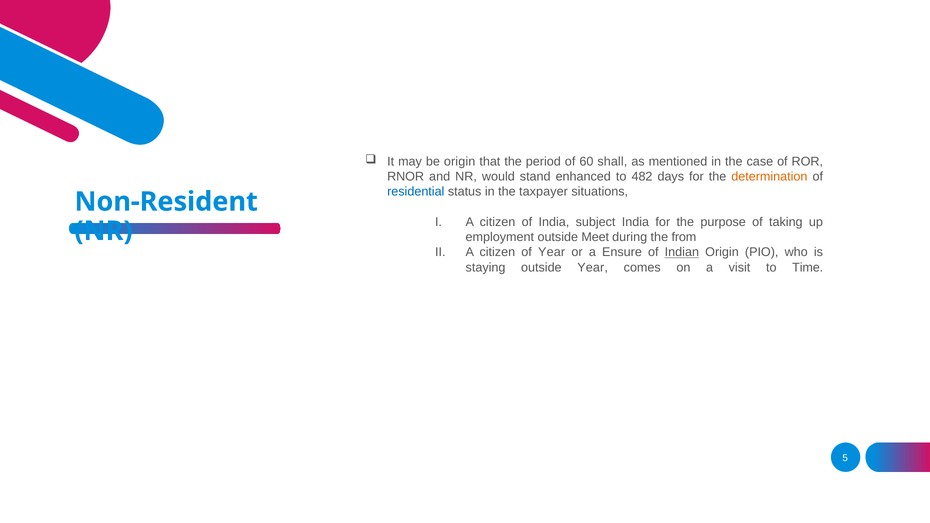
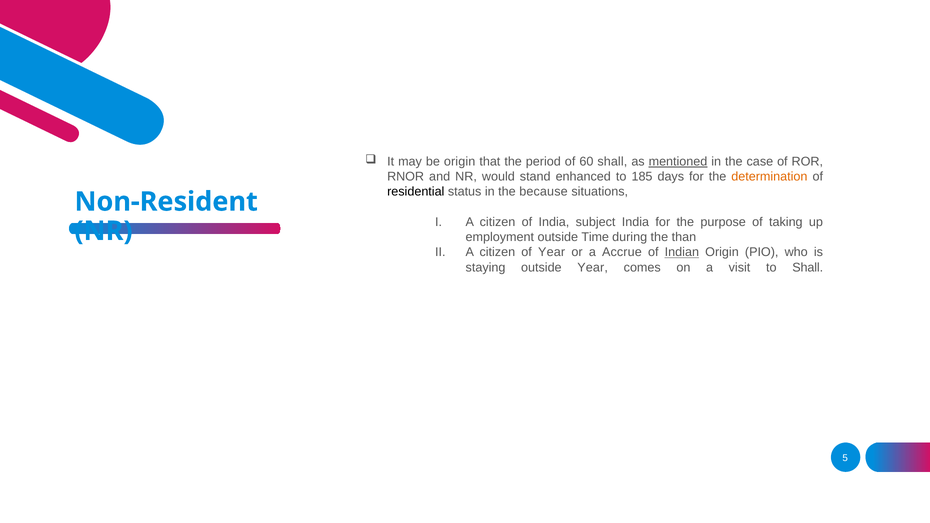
mentioned underline: none -> present
482: 482 -> 185
residential colour: blue -> black
taxpayer: taxpayer -> because
Meet: Meet -> Time
from: from -> than
Ensure: Ensure -> Accrue
to Time: Time -> Shall
